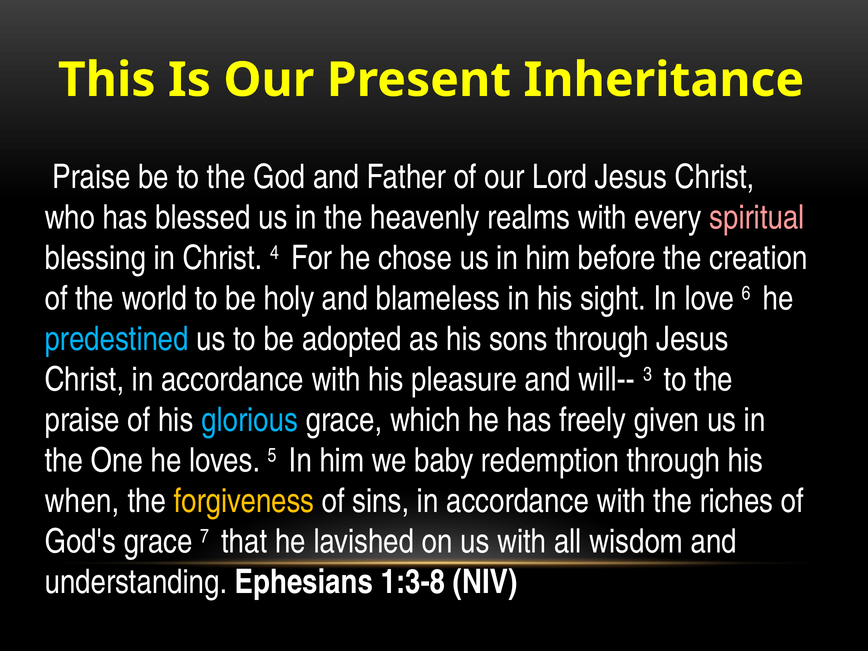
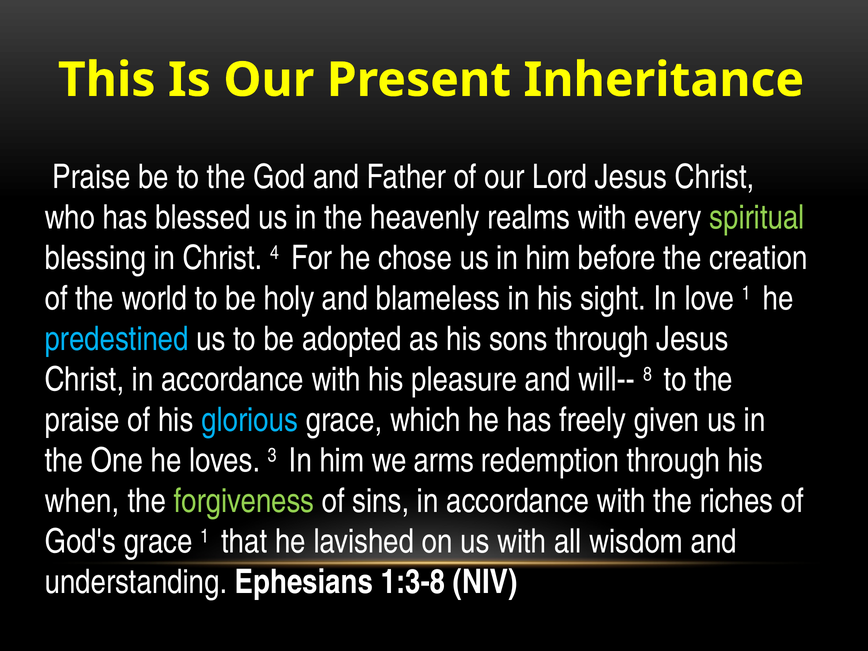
spiritual colour: pink -> light green
love 6: 6 -> 1
3: 3 -> 8
5: 5 -> 3
baby: baby -> arms
forgiveness colour: yellow -> light green
grace 7: 7 -> 1
